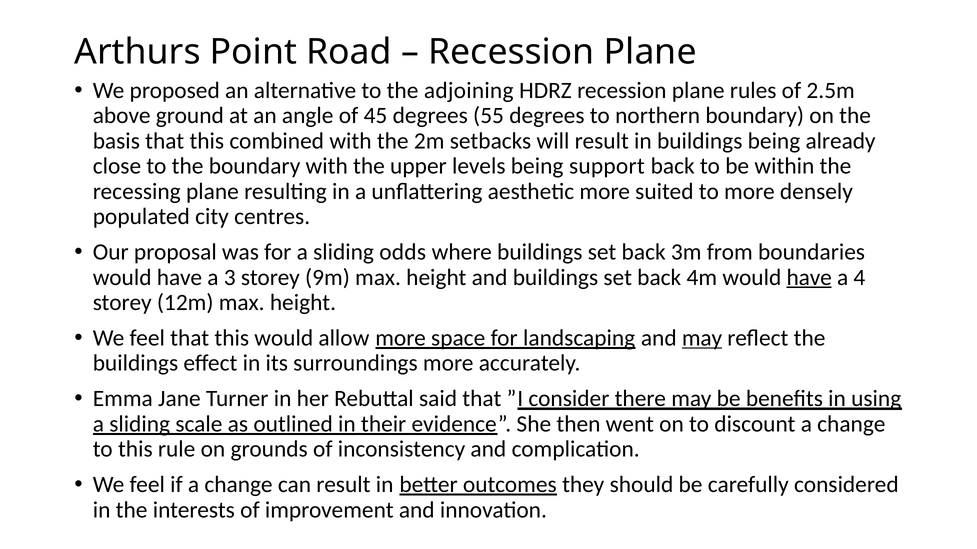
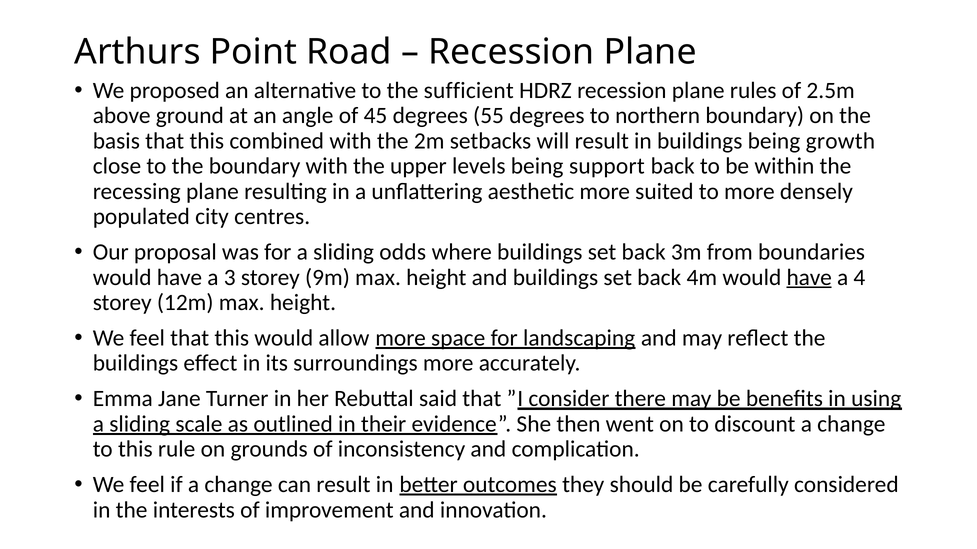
adjoining: adjoining -> sufficient
already: already -> growth
may at (702, 338) underline: present -> none
